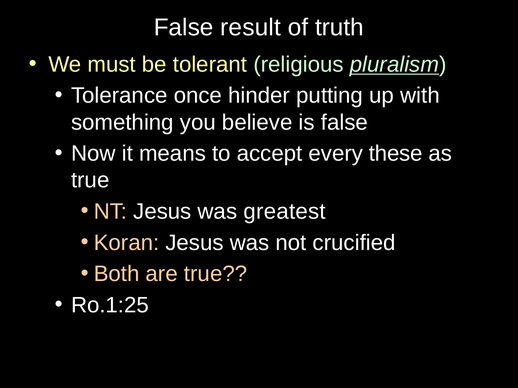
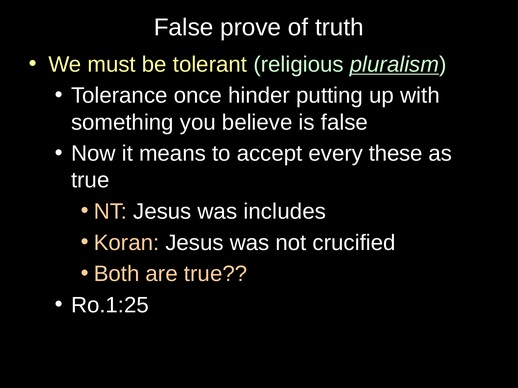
result: result -> prove
greatest: greatest -> includes
